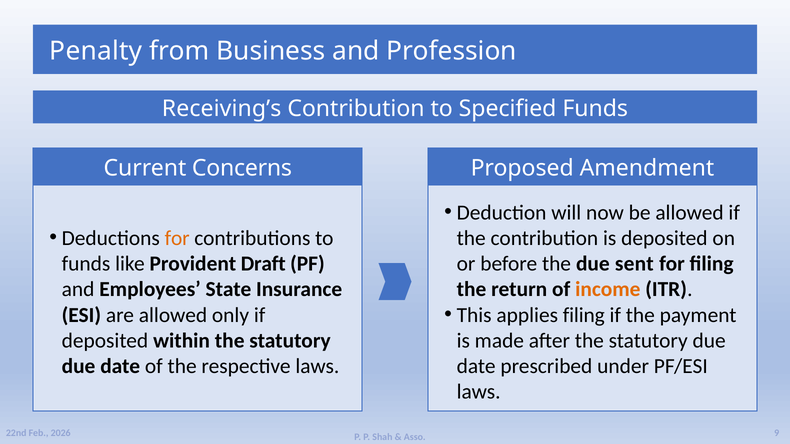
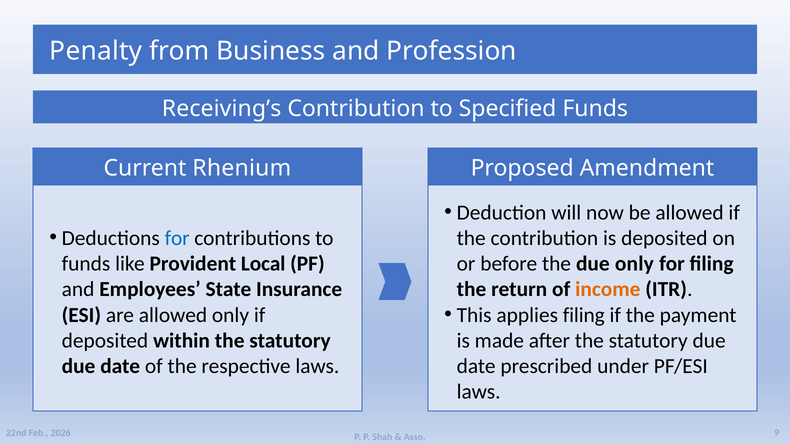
Concerns: Concerns -> Rhenium
for at (177, 238) colour: orange -> blue
Draft: Draft -> Local
due sent: sent -> only
